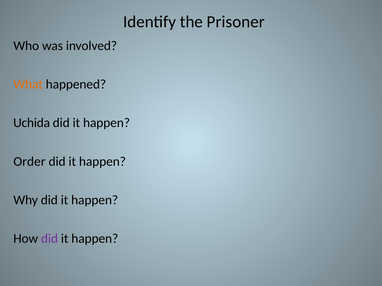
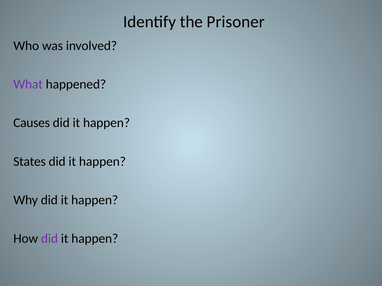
What colour: orange -> purple
Uchida: Uchida -> Causes
Order: Order -> States
